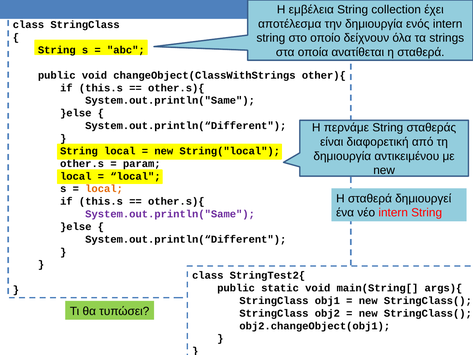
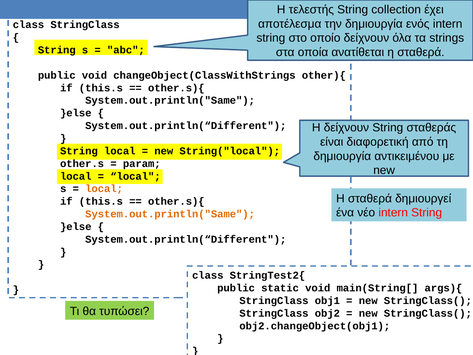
εμβέλεια: εμβέλεια -> τελεστής
H περνάμε: περνάμε -> δείχνουν
System.out.println("Same at (170, 214) colour: purple -> orange
